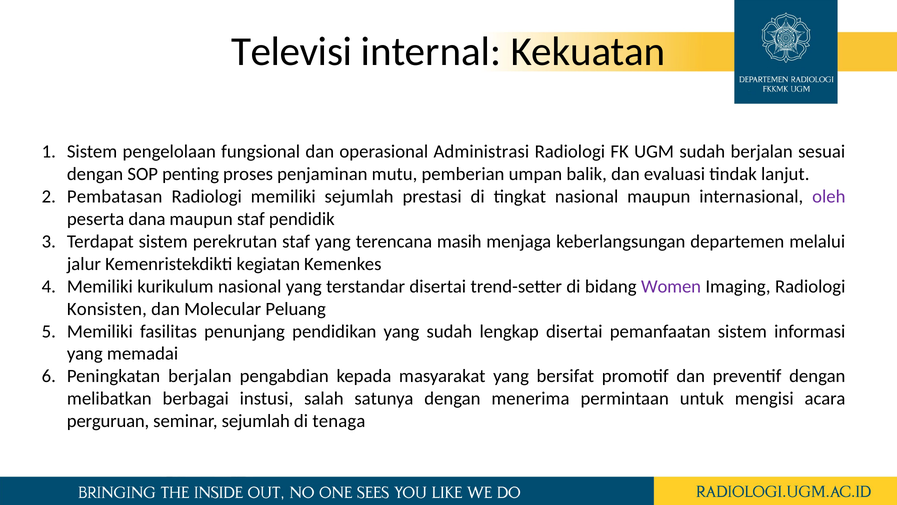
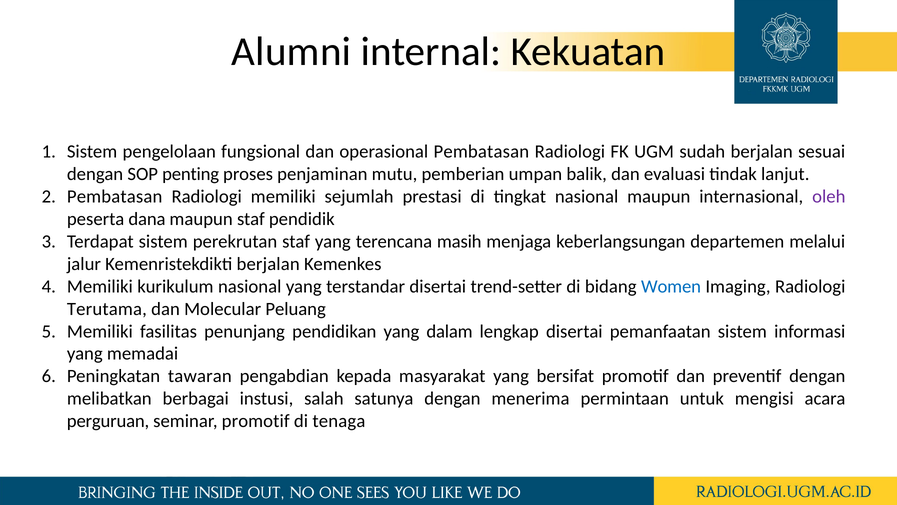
Televisi: Televisi -> Alumni
operasional Administrasi: Administrasi -> Pembatasan
Kemenristekdikti kegiatan: kegiatan -> berjalan
Women colour: purple -> blue
Konsisten: Konsisten -> Terutama
yang sudah: sudah -> dalam
Peningkatan berjalan: berjalan -> tawaran
seminar sejumlah: sejumlah -> promotif
